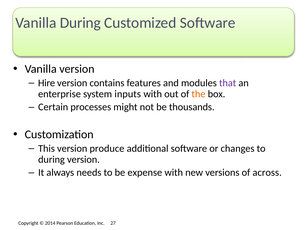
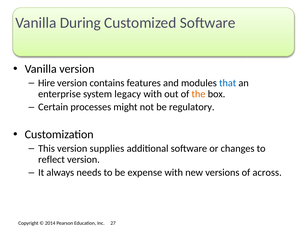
that colour: purple -> blue
inputs: inputs -> legacy
thousands: thousands -> regulatory
produce: produce -> supplies
during at (51, 160): during -> reflect
